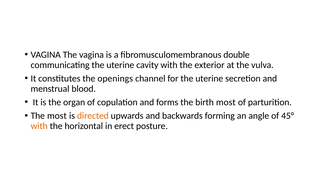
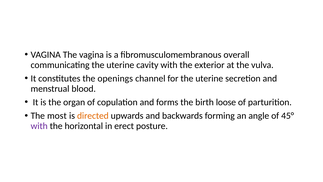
double: double -> overall
birth most: most -> loose
with at (39, 126) colour: orange -> purple
